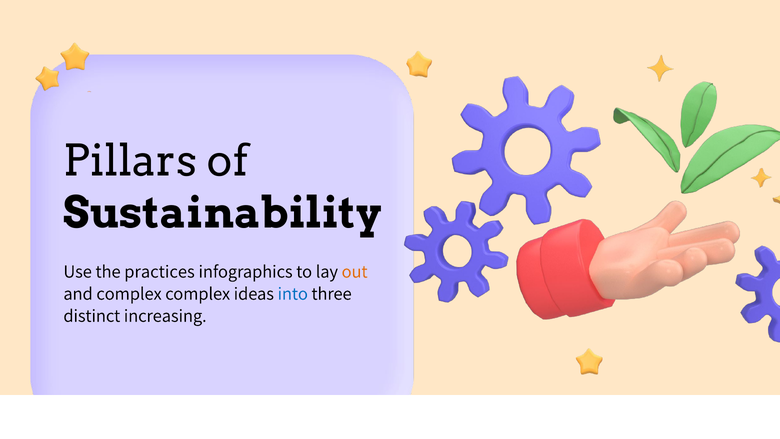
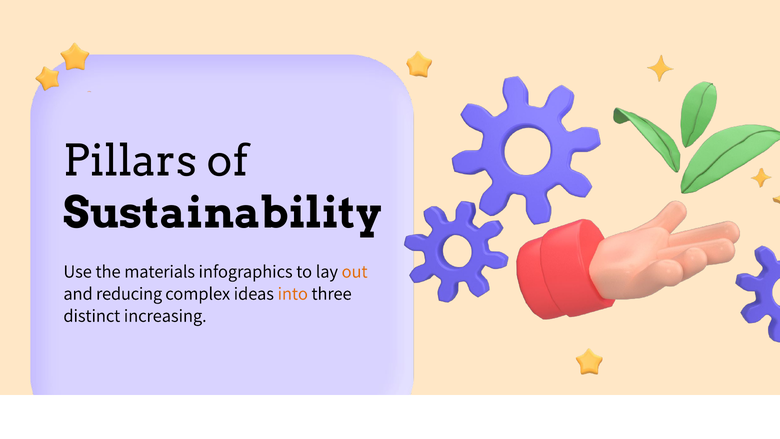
practices: practices -> materials
and complex: complex -> reducing
into colour: blue -> orange
